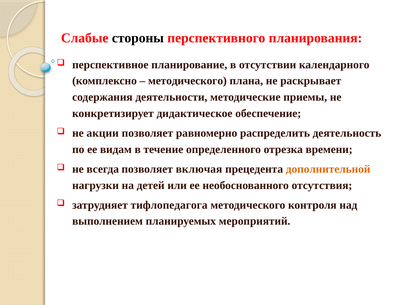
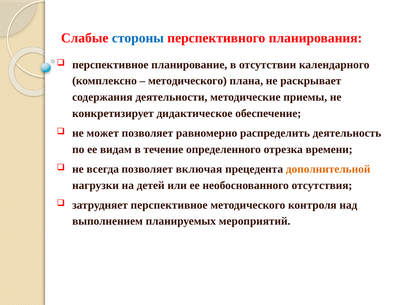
стороны colour: black -> blue
акции: акции -> может
затрудняет тифлопедагога: тифлопедагога -> перспективное
